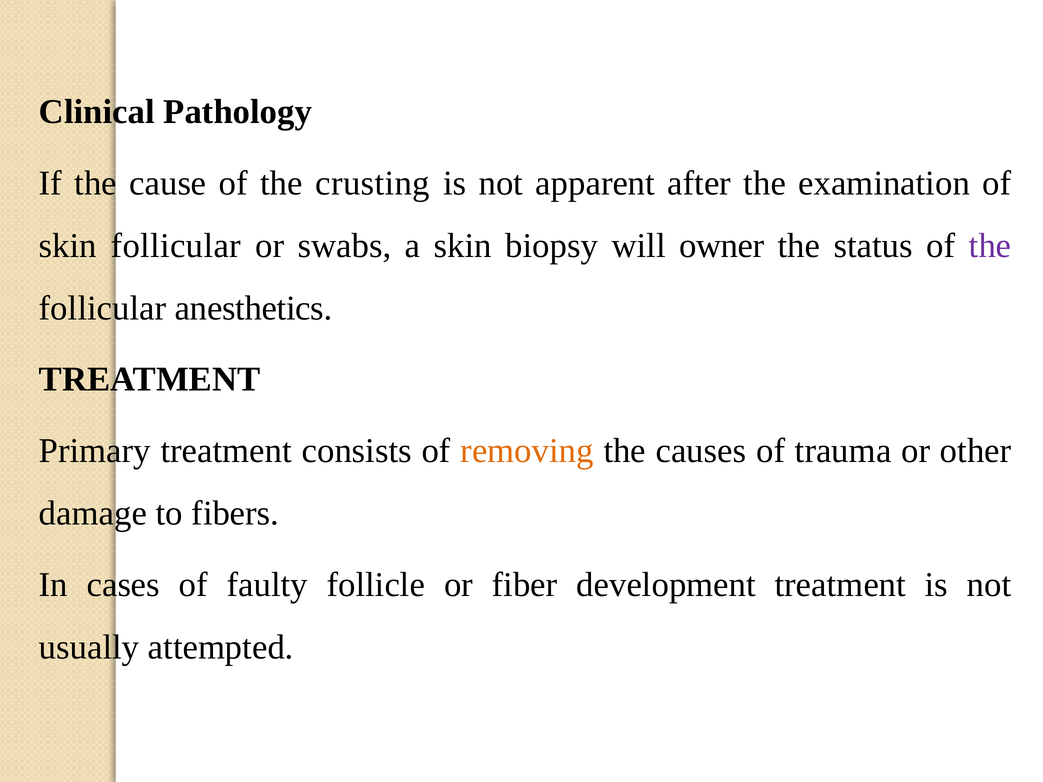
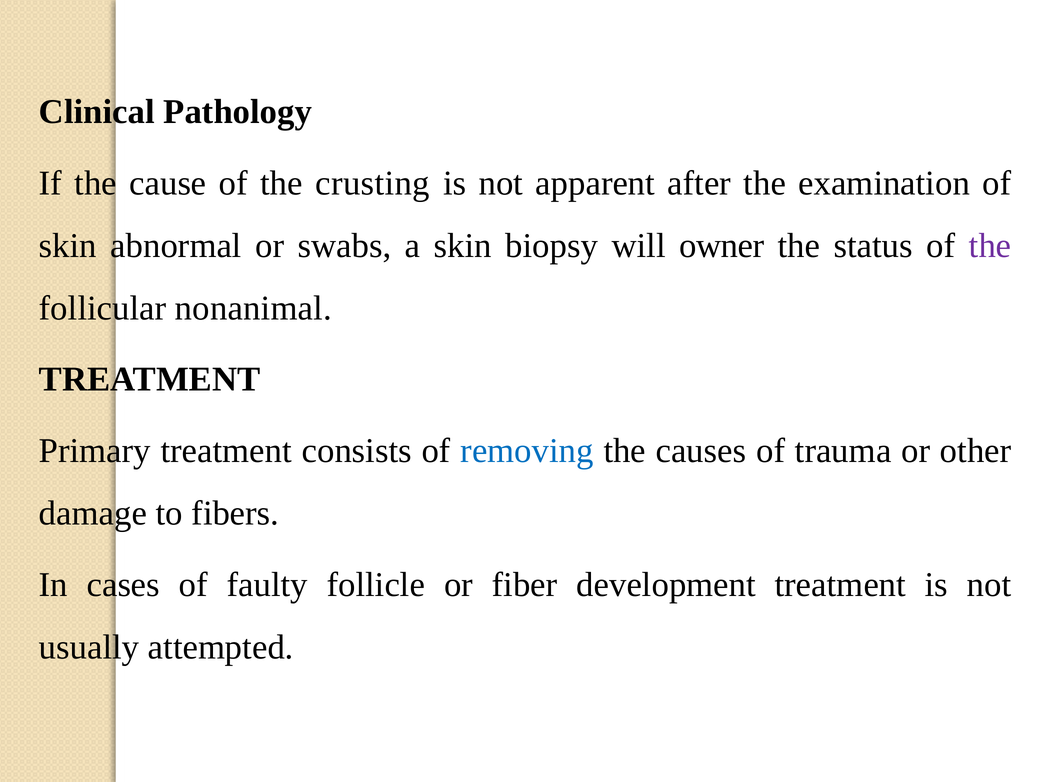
skin follicular: follicular -> abnormal
anesthetics: anesthetics -> nonanimal
removing colour: orange -> blue
